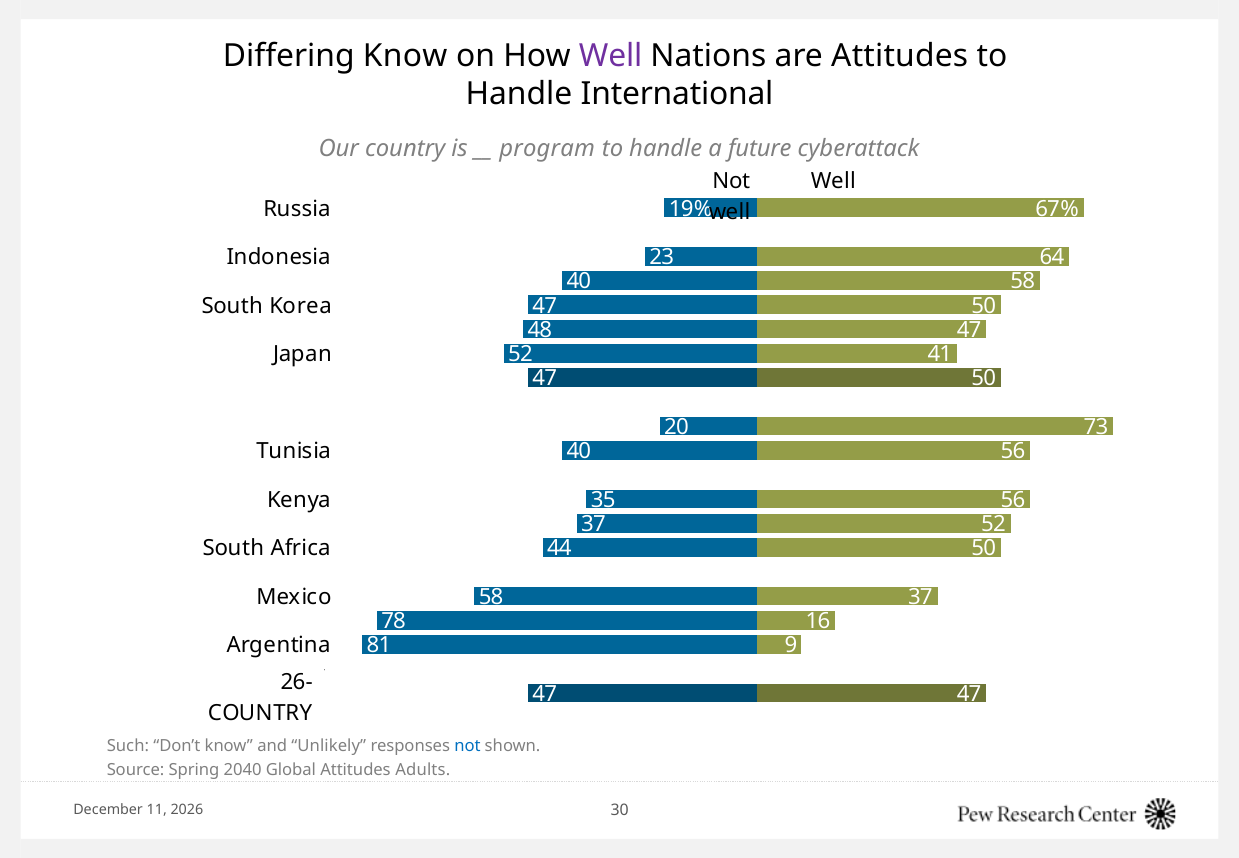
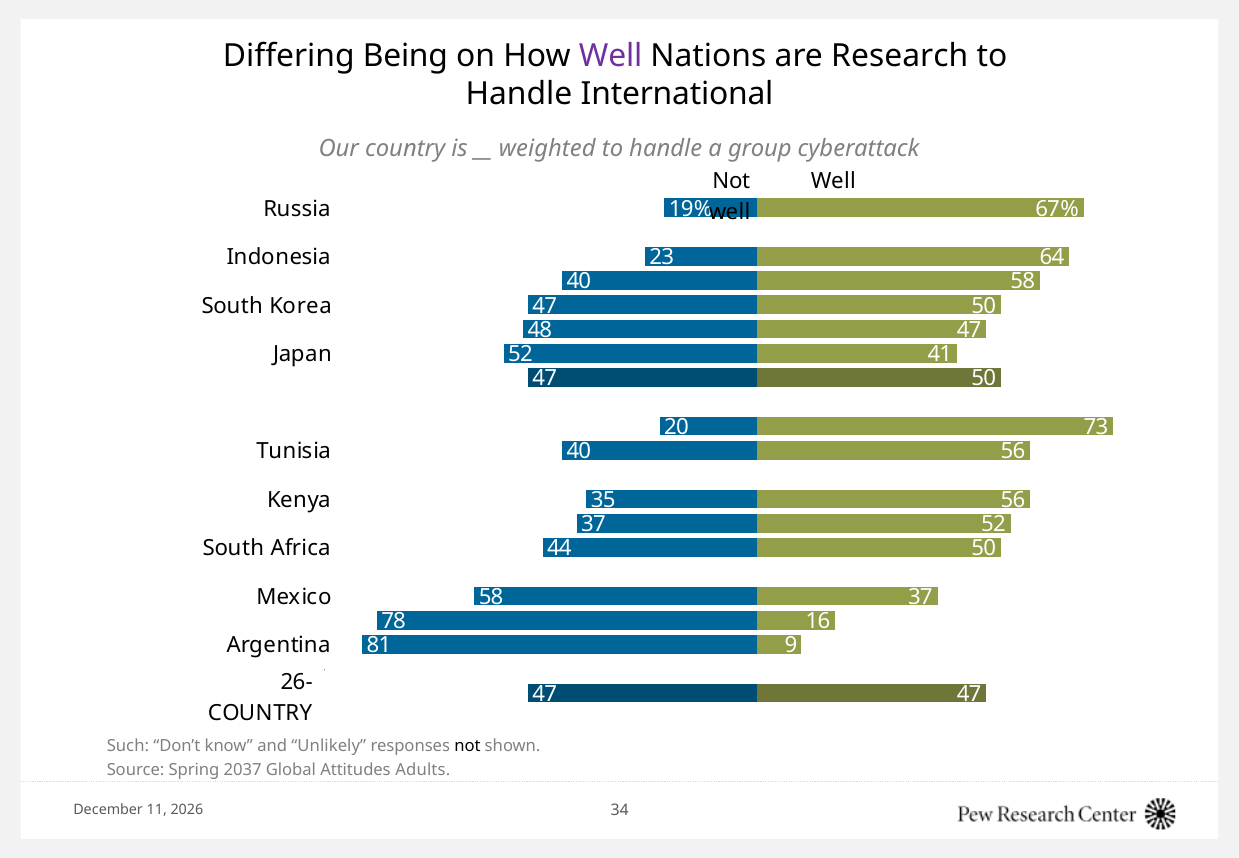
Differing Know: Know -> Being
are Attitudes: Attitudes -> Research
program: program -> weighted
future: future -> group
not at (467, 746) colour: blue -> black
2040: 2040 -> 2037
30: 30 -> 34
